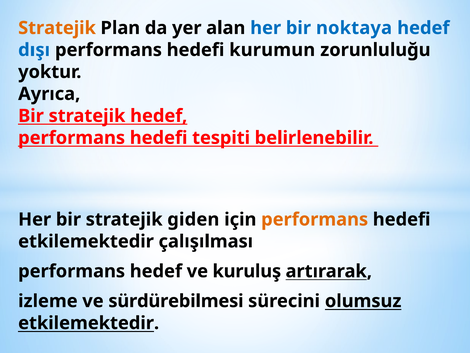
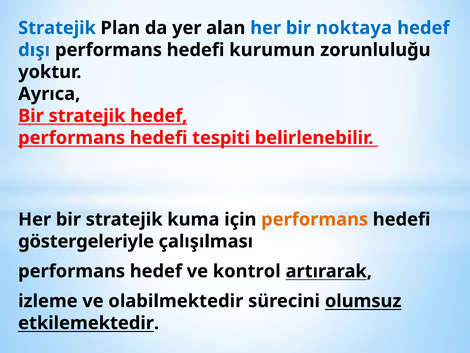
Stratejik at (57, 28) colour: orange -> blue
giden: giden -> kuma
etkilemektedir at (86, 241): etkilemektedir -> göstergeleriyle
kuruluş: kuruluş -> kontrol
sürdürebilmesi: sürdürebilmesi -> olabilmektedir
